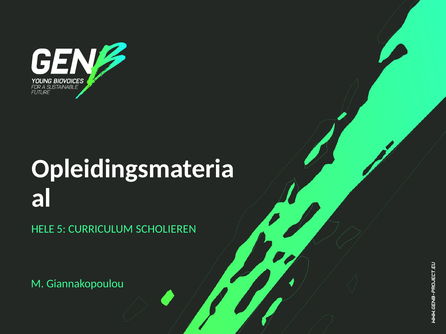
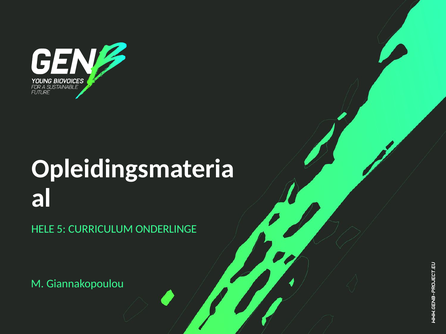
SCHOLIEREN: SCHOLIEREN -> ONDERLINGE
